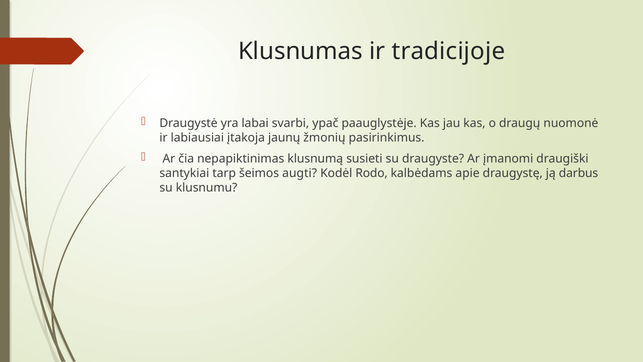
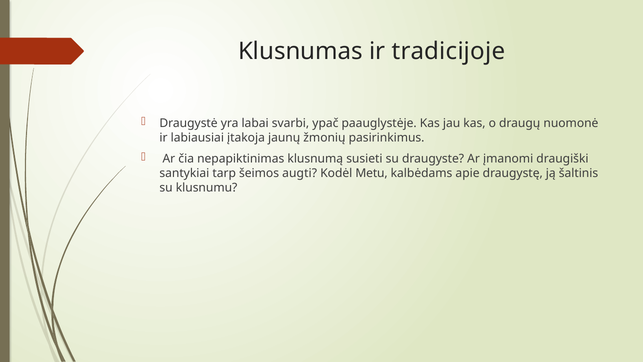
Rodo: Rodo -> Metu
darbus: darbus -> šaltinis
